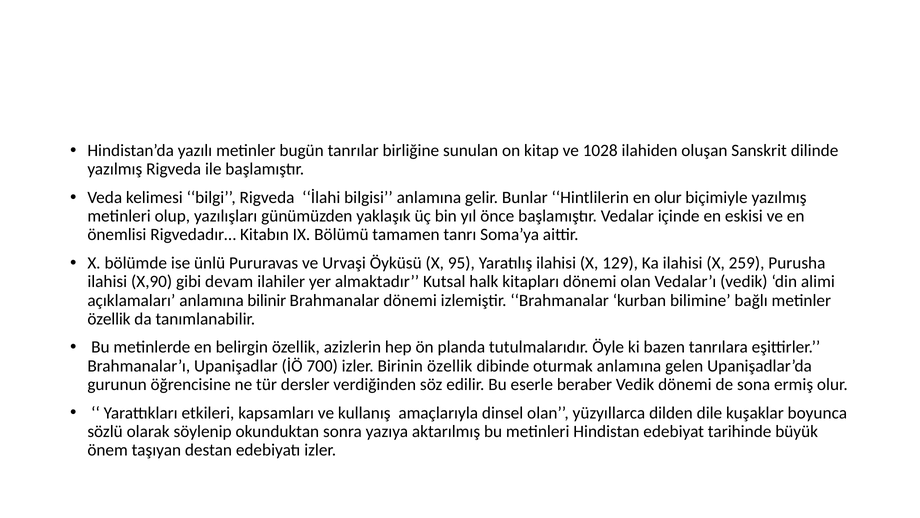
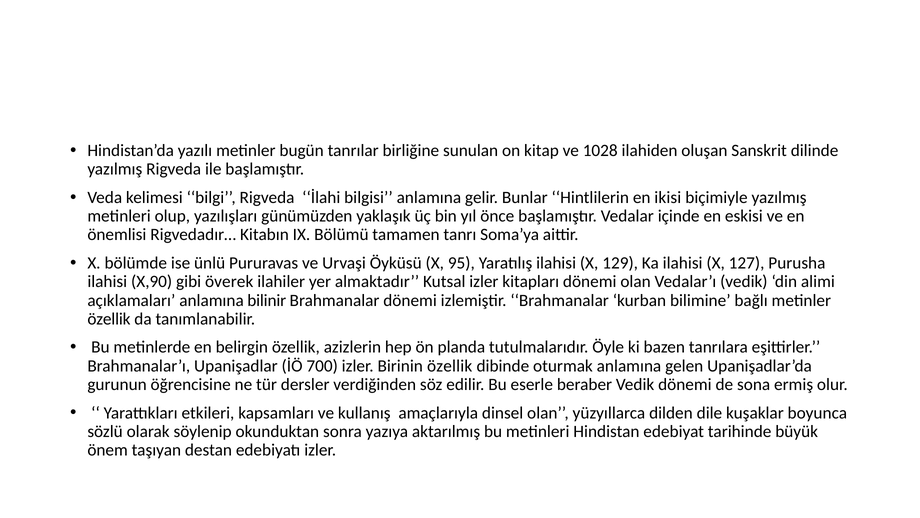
en olur: olur -> ikisi
259: 259 -> 127
devam: devam -> överek
Kutsal halk: halk -> izler
